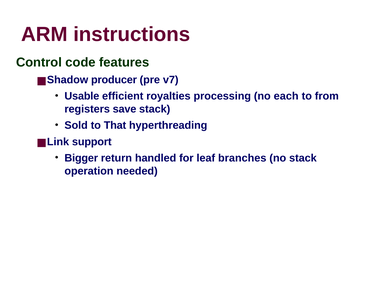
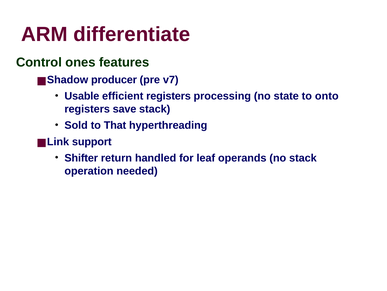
instructions: instructions -> differentiate
code: code -> ones
efficient royalties: royalties -> registers
each: each -> state
from: from -> onto
Bigger: Bigger -> Shifter
branches: branches -> operands
